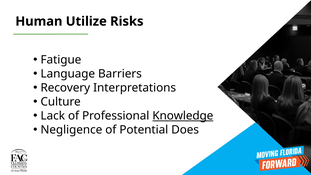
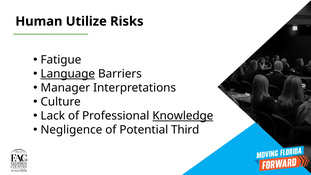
Language underline: none -> present
Recovery: Recovery -> Manager
Does: Does -> Third
